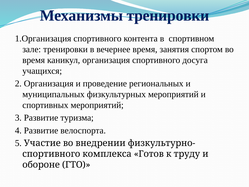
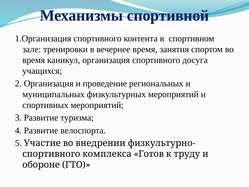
Механизмы тренировки: тренировки -> спортивной
